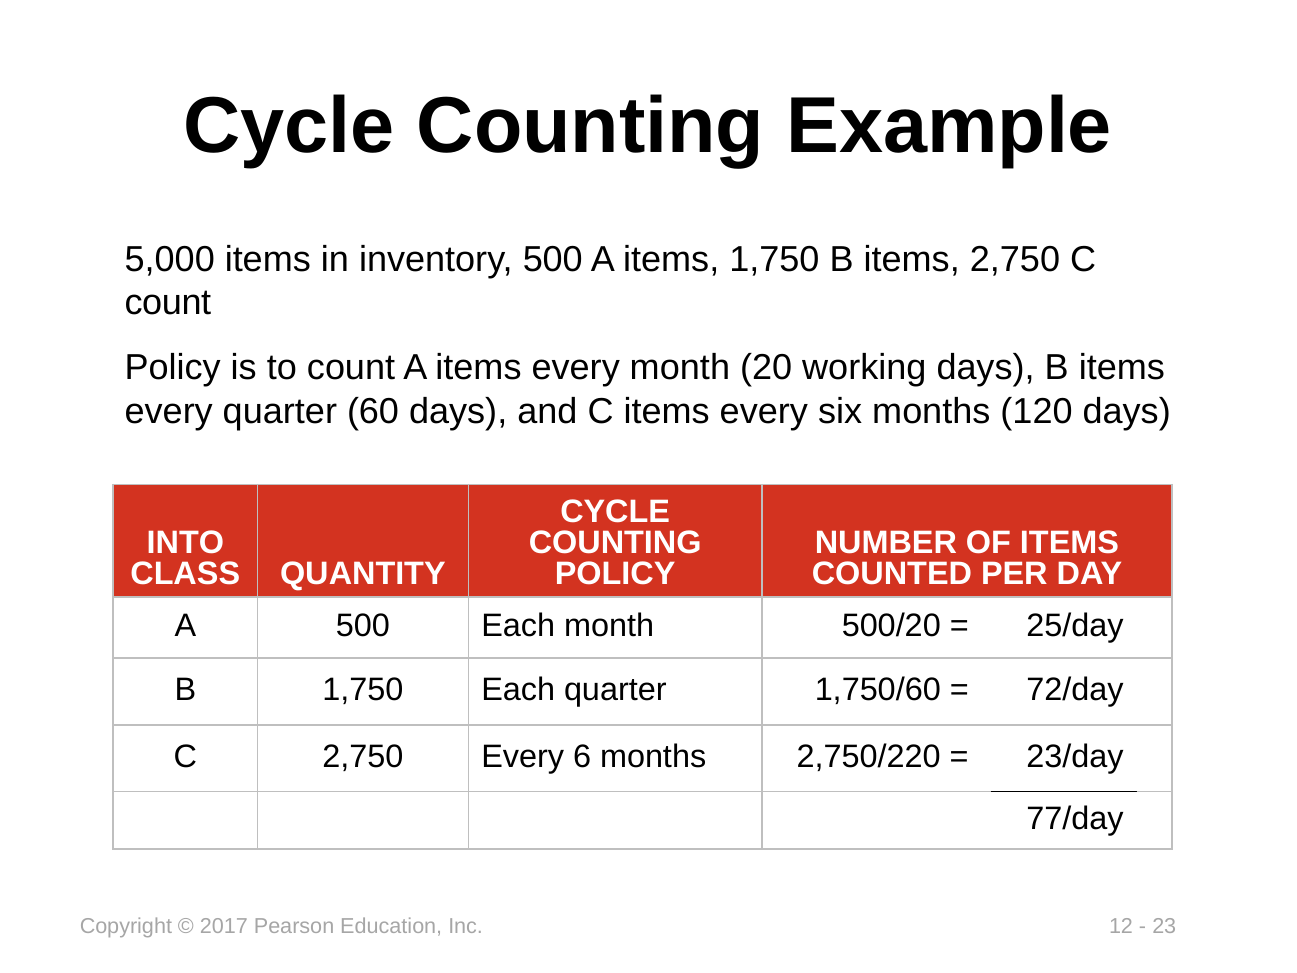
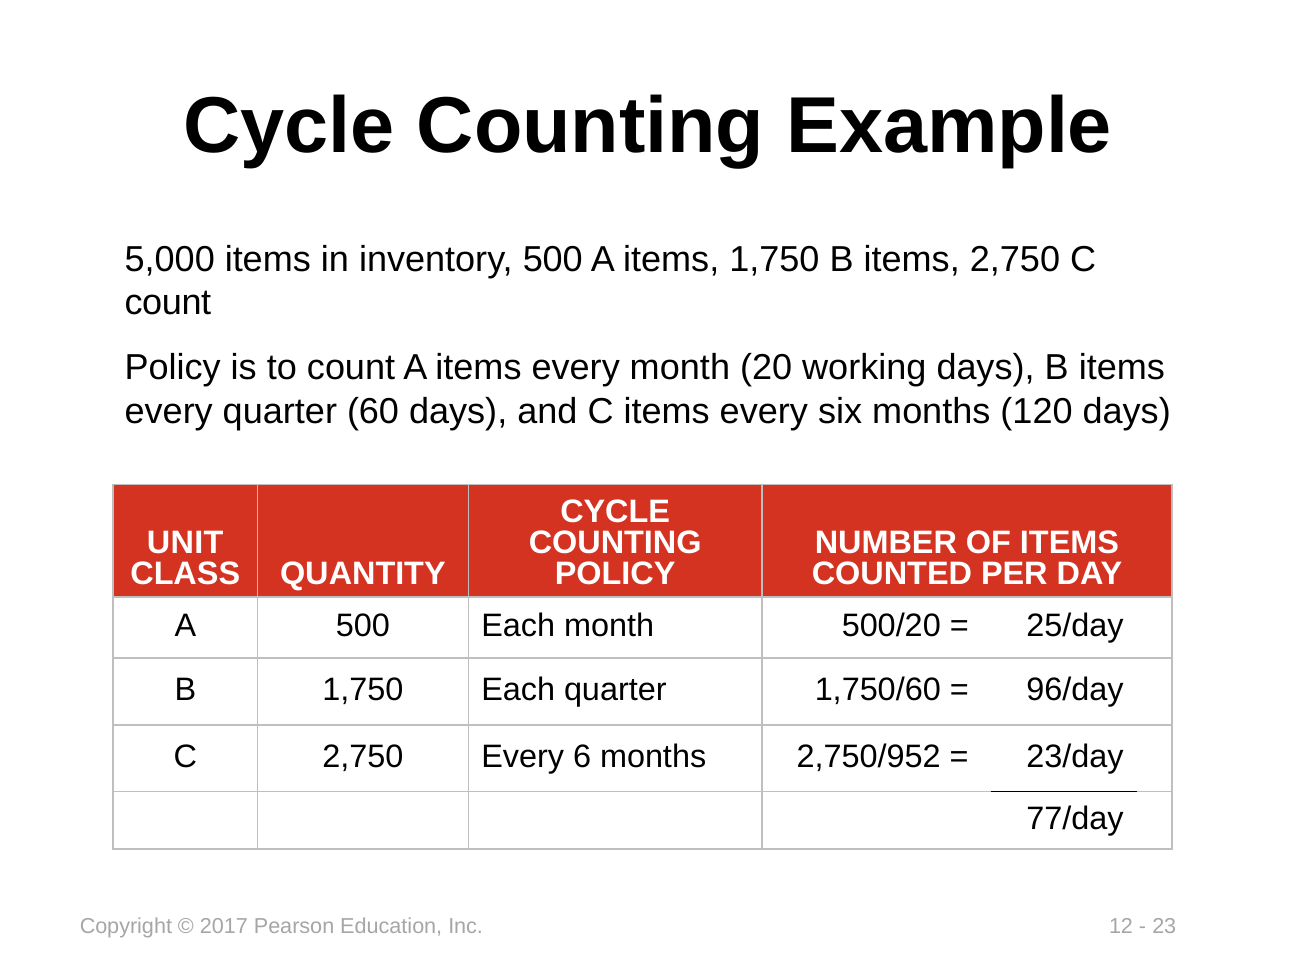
INTO: INTO -> UNIT
72/day: 72/day -> 96/day
2,750/220: 2,750/220 -> 2,750/952
